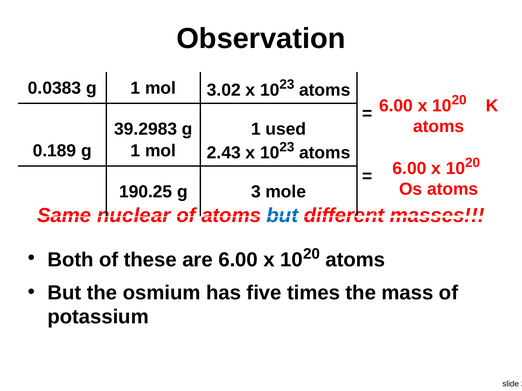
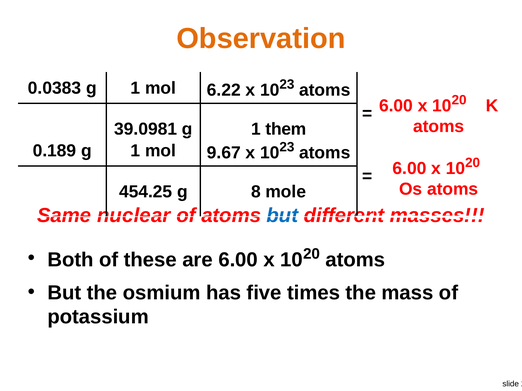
Observation colour: black -> orange
3.02: 3.02 -> 6.22
39.2983: 39.2983 -> 39.0981
used: used -> them
2.43: 2.43 -> 9.67
190.25: 190.25 -> 454.25
3: 3 -> 8
